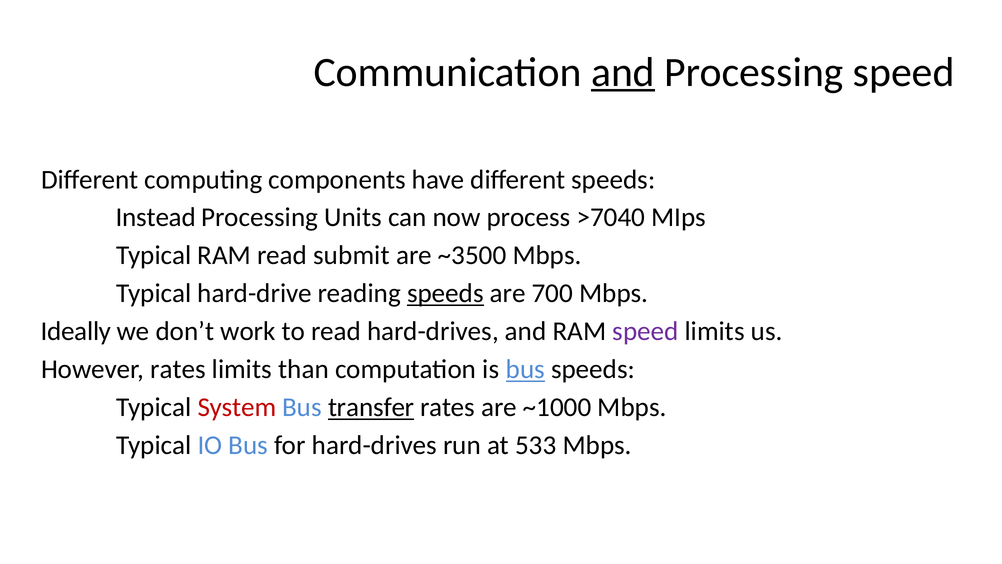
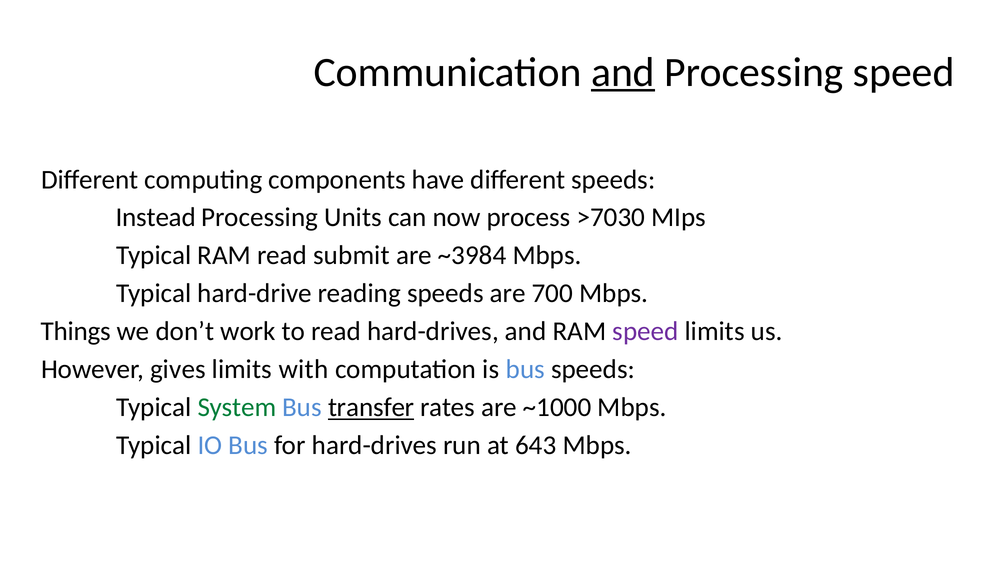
>7040: >7040 -> >7030
~3500: ~3500 -> ~3984
speeds at (445, 293) underline: present -> none
Ideally: Ideally -> Things
However rates: rates -> gives
than: than -> with
bus at (525, 369) underline: present -> none
System colour: red -> green
533: 533 -> 643
